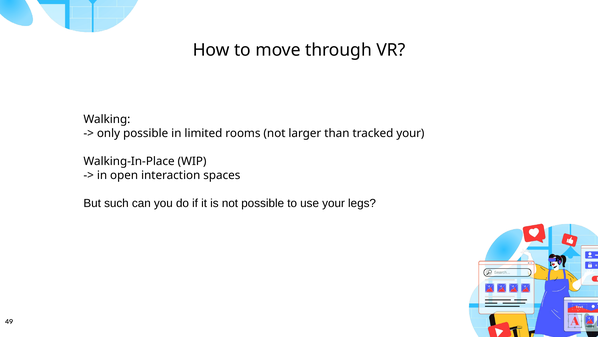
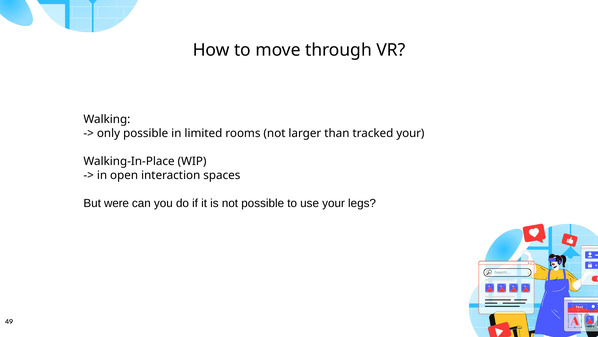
such: such -> were
